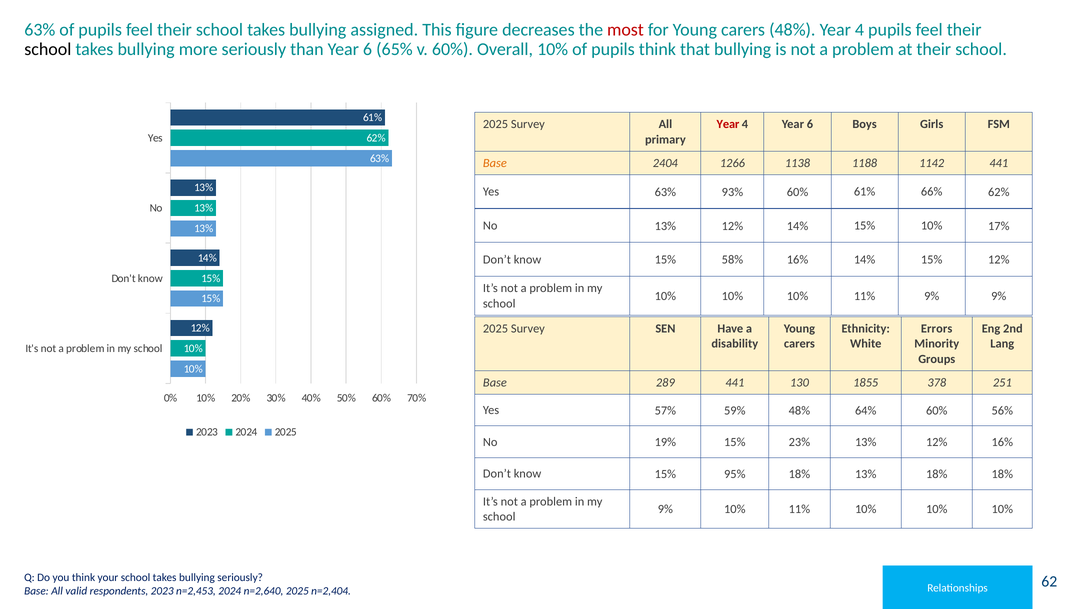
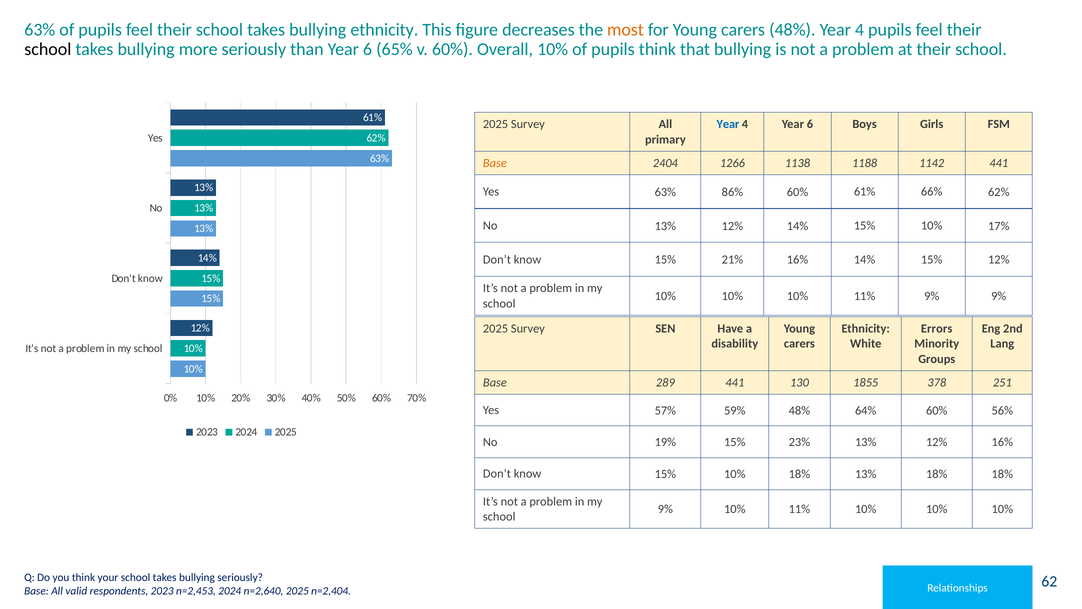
bullying assigned: assigned -> ethnicity
most colour: red -> orange
Year at (728, 124) colour: red -> blue
93%: 93% -> 86%
58%: 58% -> 21%
know 15% 95%: 95% -> 10%
